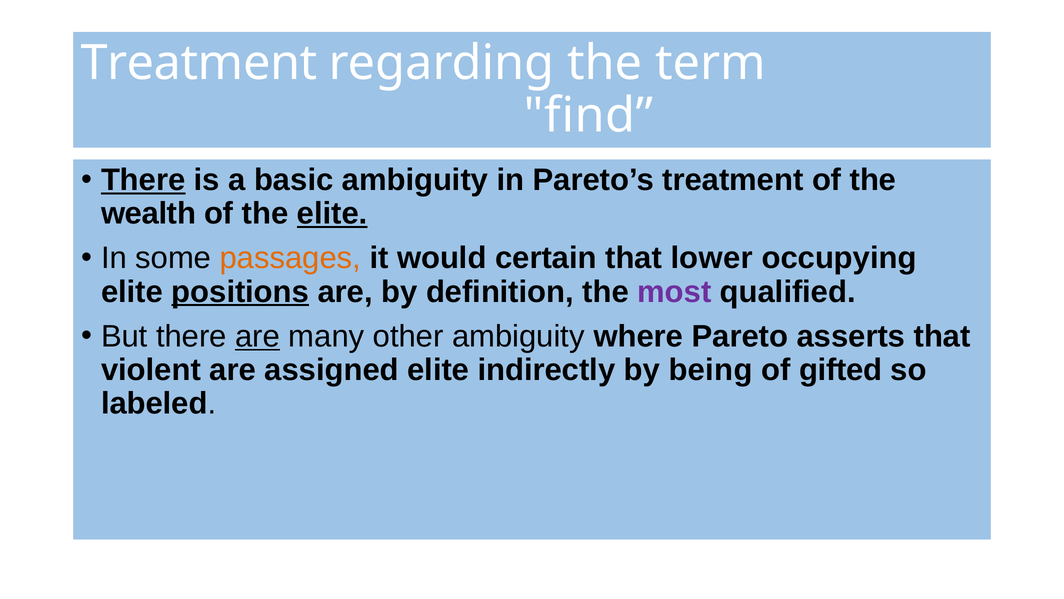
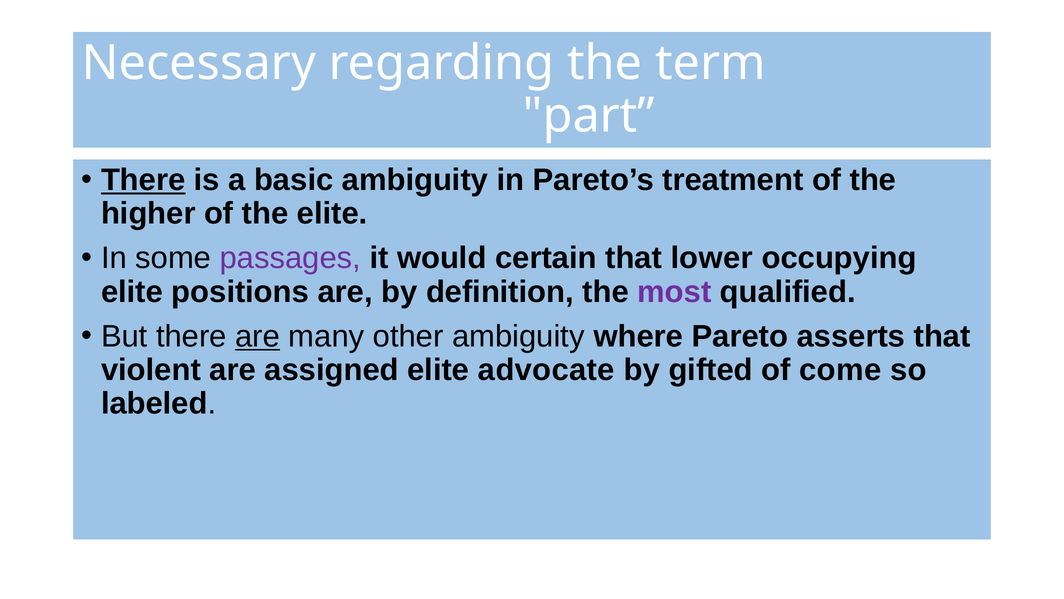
Treatment at (199, 63): Treatment -> Necessary
find: find -> part
wealth: wealth -> higher
elite at (332, 213) underline: present -> none
passages colour: orange -> purple
positions underline: present -> none
indirectly: indirectly -> advocate
being: being -> gifted
gifted: gifted -> come
